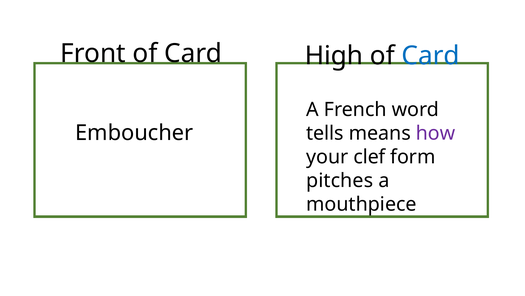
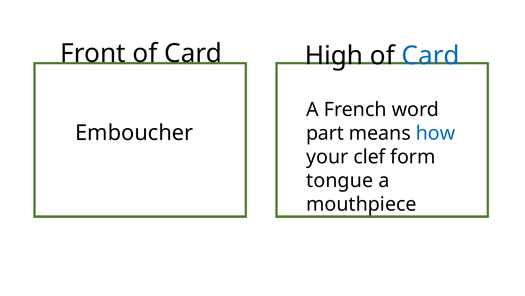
tells: tells -> part
how colour: purple -> blue
pitches: pitches -> tongue
